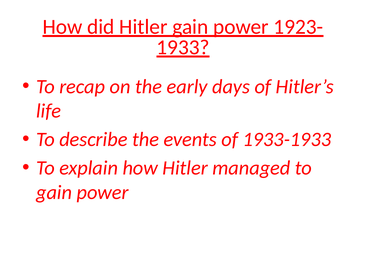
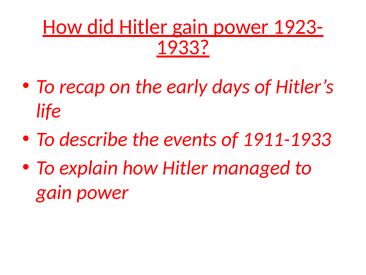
1933-1933: 1933-1933 -> 1911-1933
